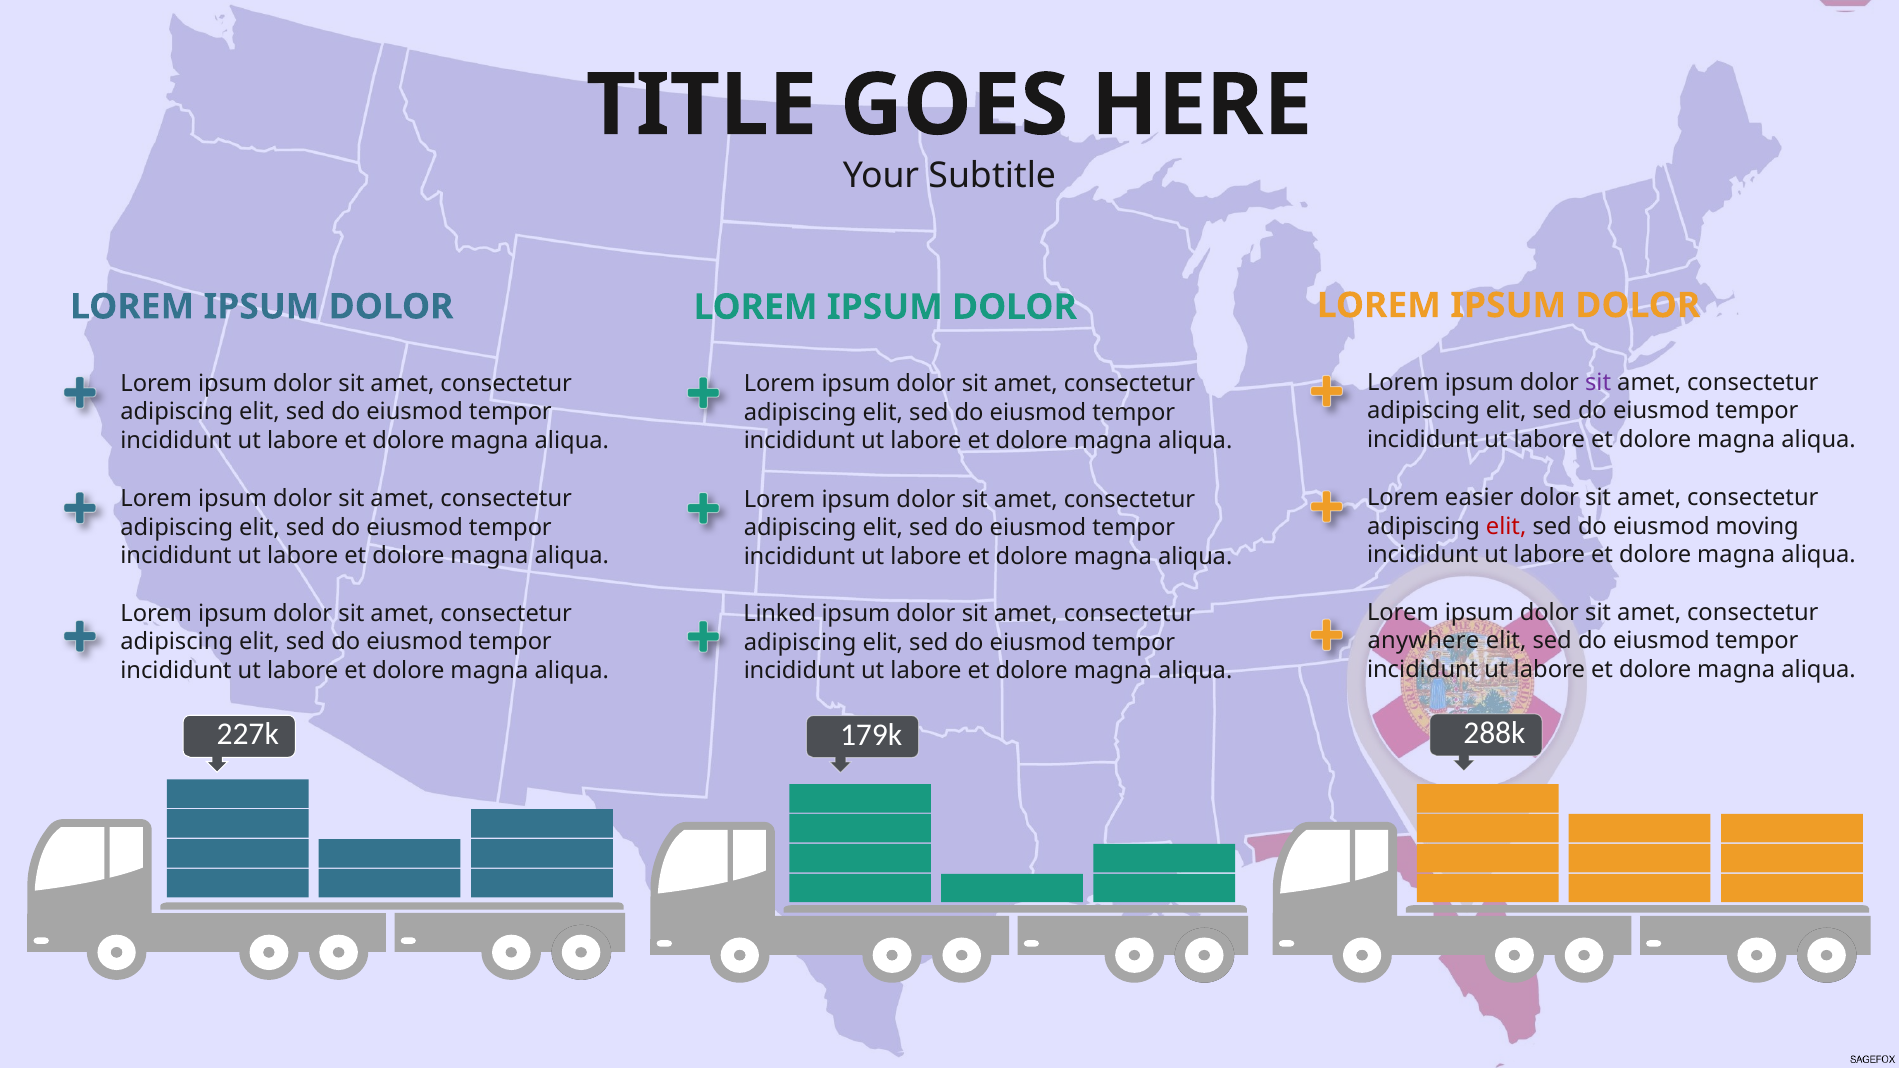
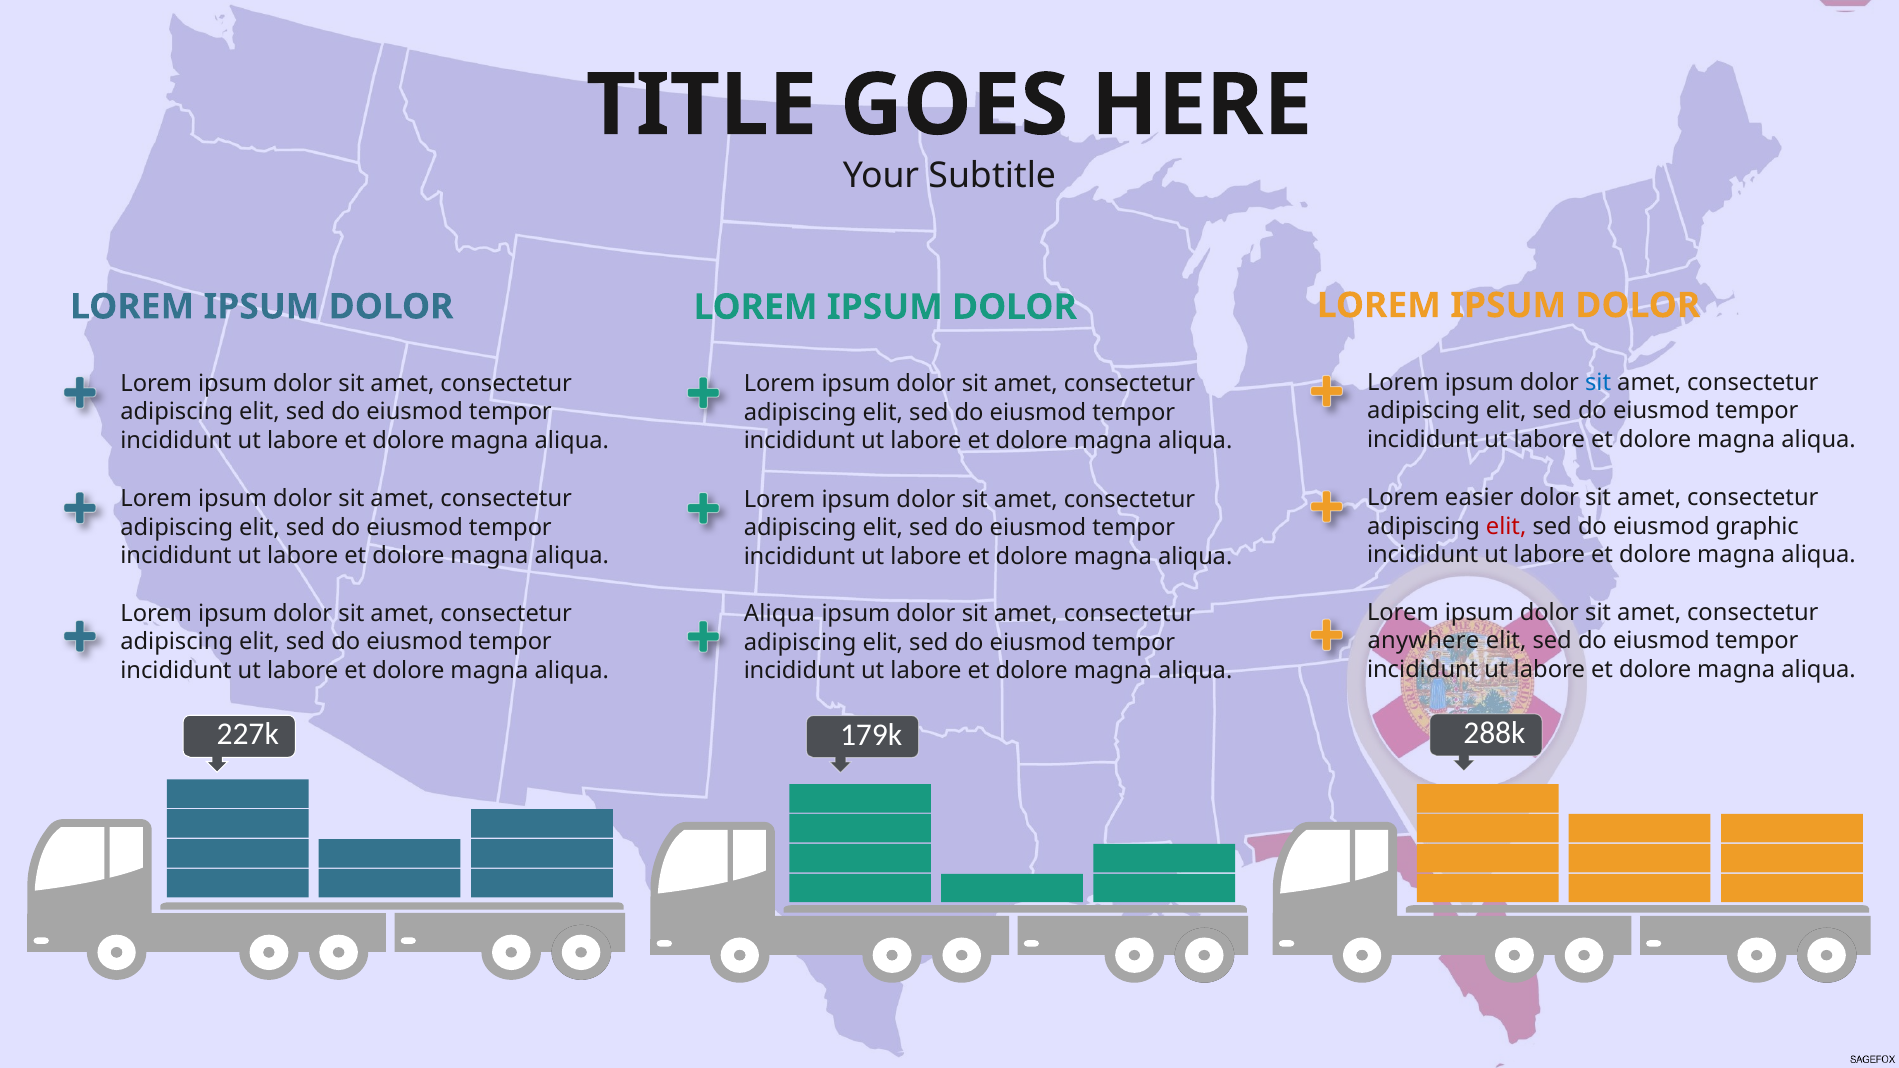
sit at (1598, 382) colour: purple -> blue
moving: moving -> graphic
Linked at (780, 614): Linked -> Aliqua
